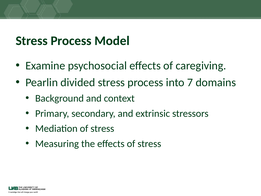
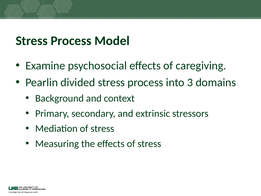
7: 7 -> 3
